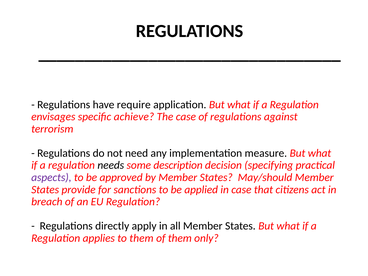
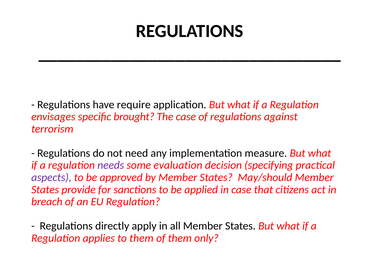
achieve: achieve -> brought
needs colour: black -> purple
description: description -> evaluation
